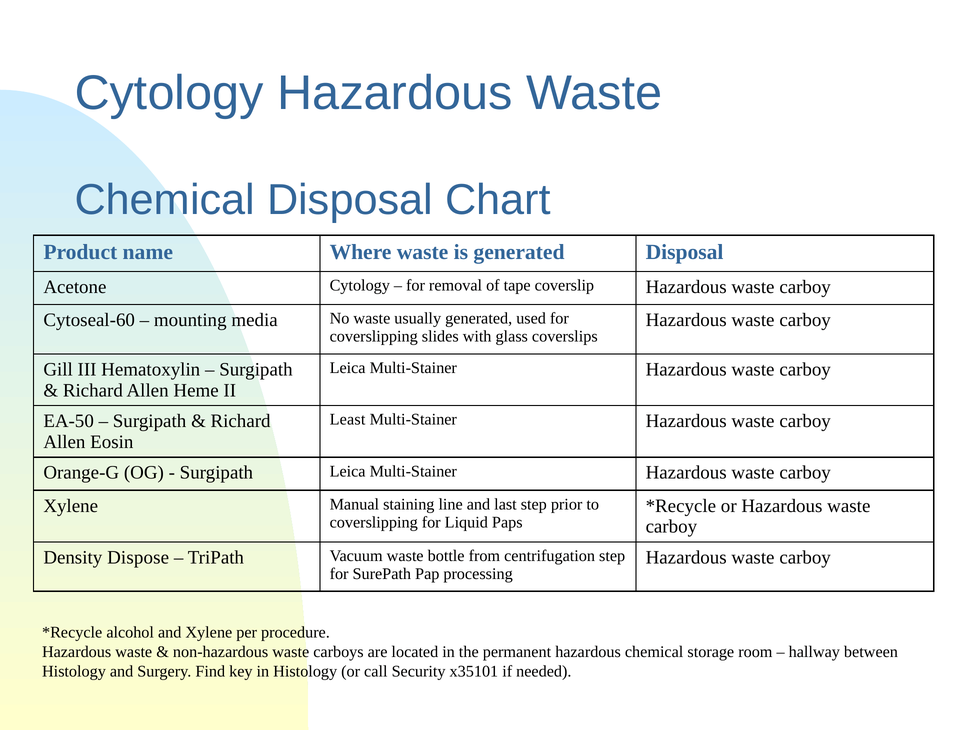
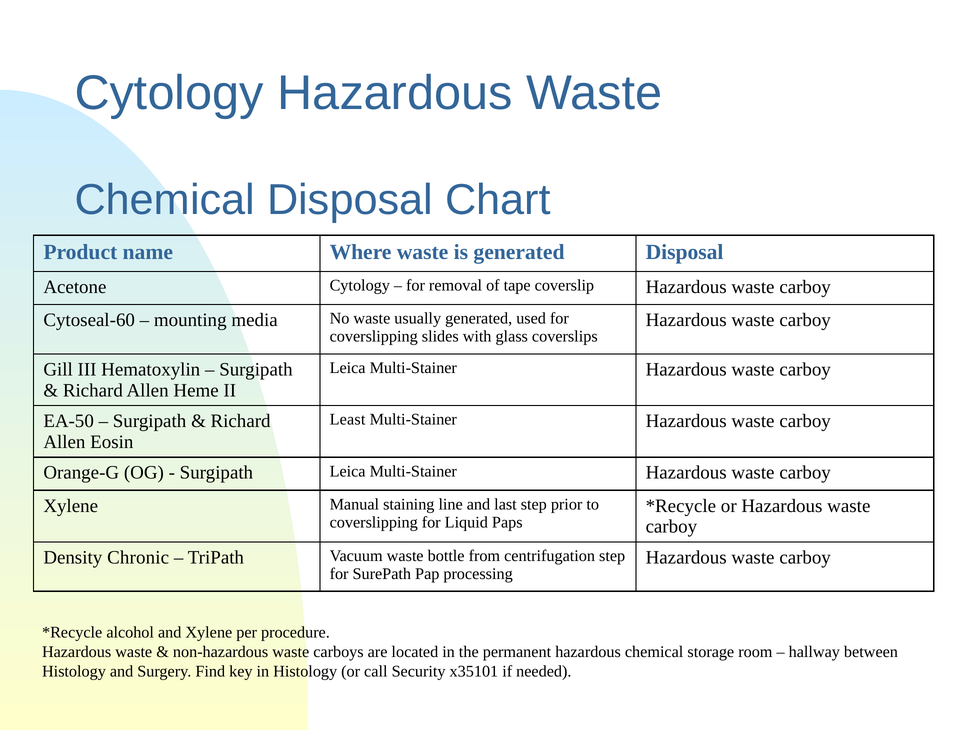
Dispose: Dispose -> Chronic
